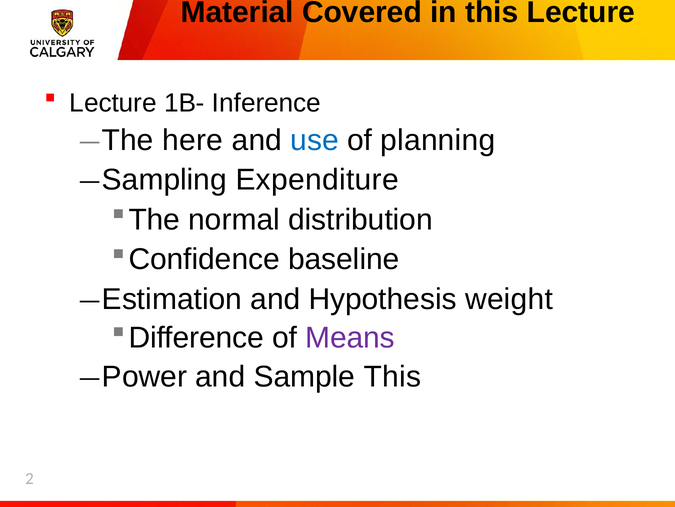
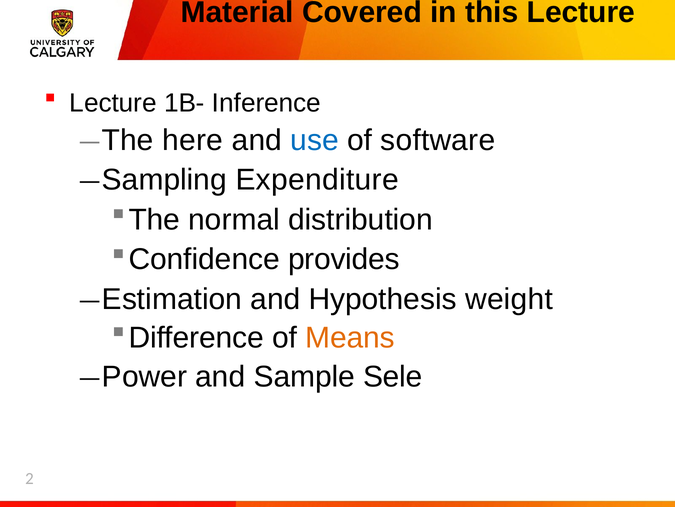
planning: planning -> software
baseline: baseline -> provides
Means colour: purple -> orange
Sample This: This -> Sele
